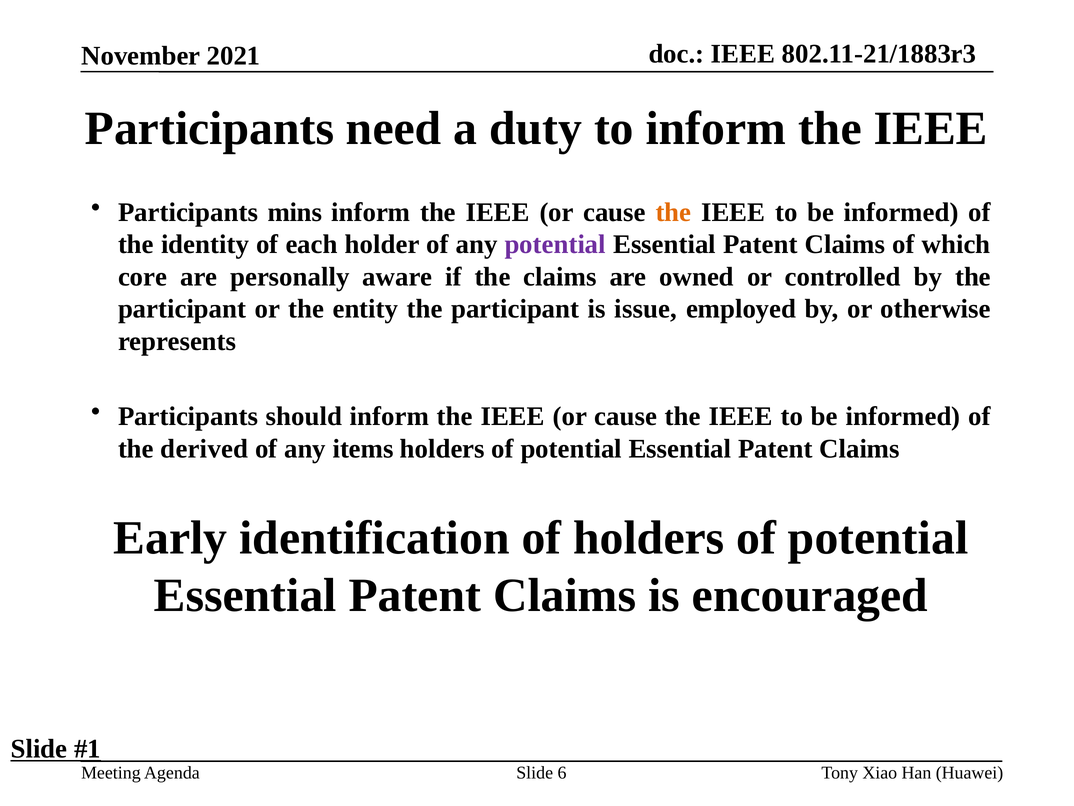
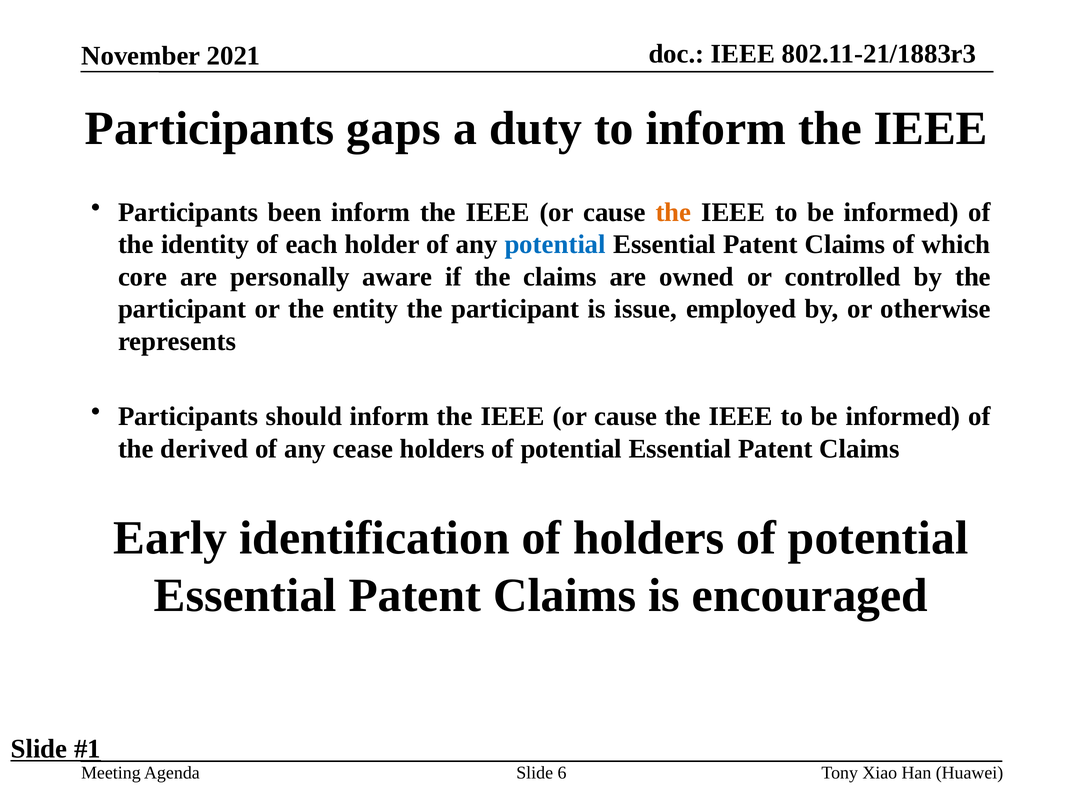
need: need -> gaps
mins: mins -> been
potential at (555, 244) colour: purple -> blue
items: items -> cease
